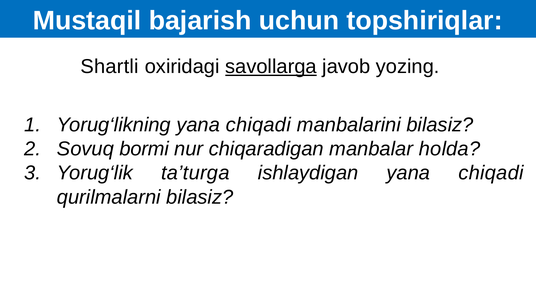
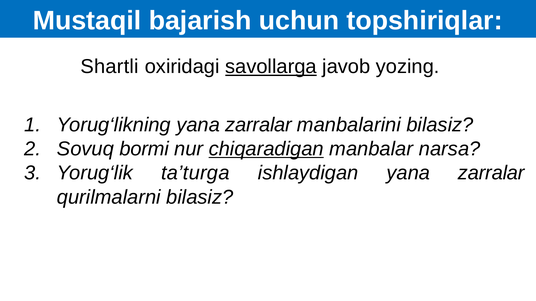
Yorug‘likning yana chiqadi: chiqadi -> zarralar
chiqaradigan underline: none -> present
holda: holda -> narsa
ishlaydigan yana chiqadi: chiqadi -> zarralar
